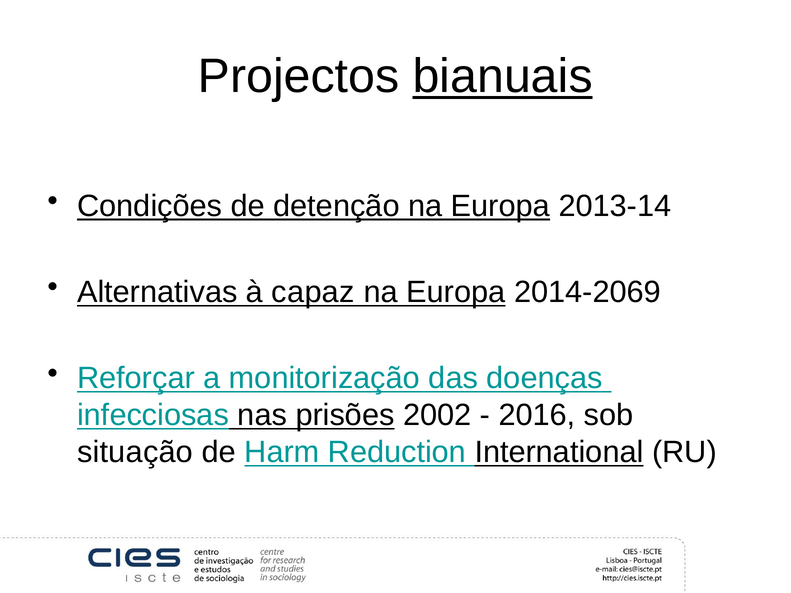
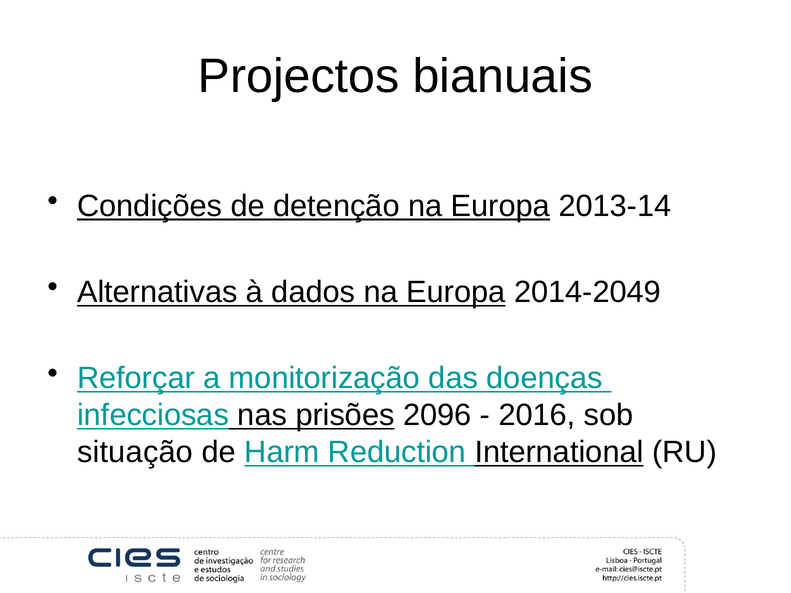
bianuais underline: present -> none
capaz: capaz -> dados
2014-2069: 2014-2069 -> 2014-2049
2002: 2002 -> 2096
